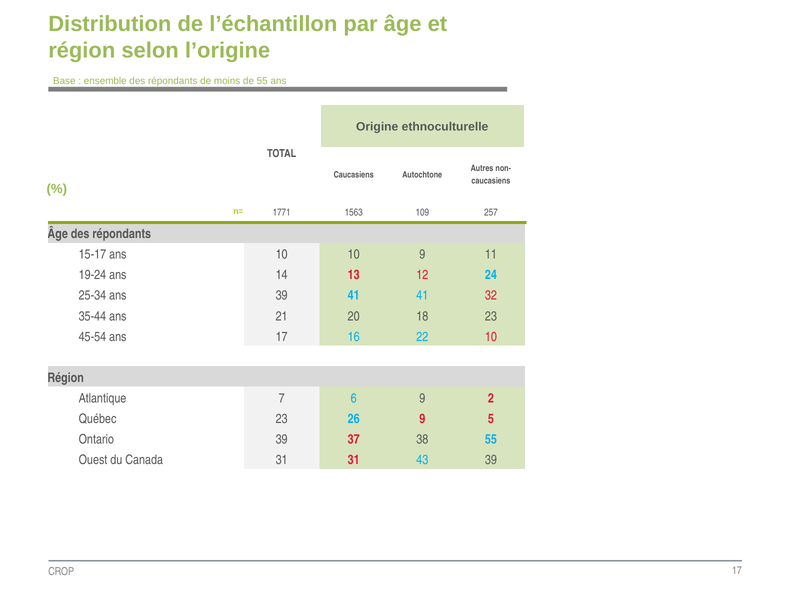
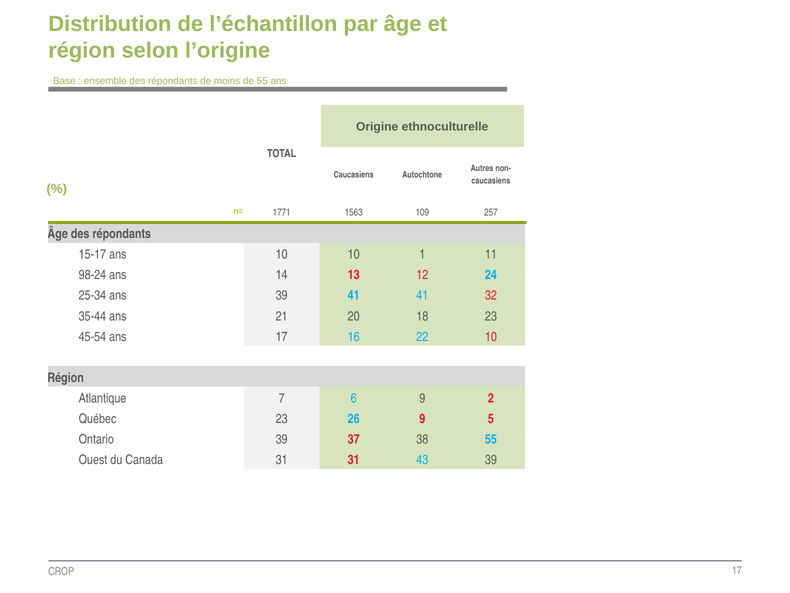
10 9: 9 -> 1
19-24: 19-24 -> 98-24
